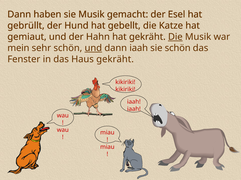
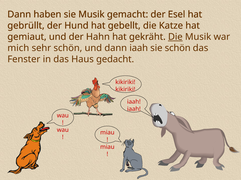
mein: mein -> mich
und at (93, 48) underline: present -> none
Haus gekräht: gekräht -> gedacht
